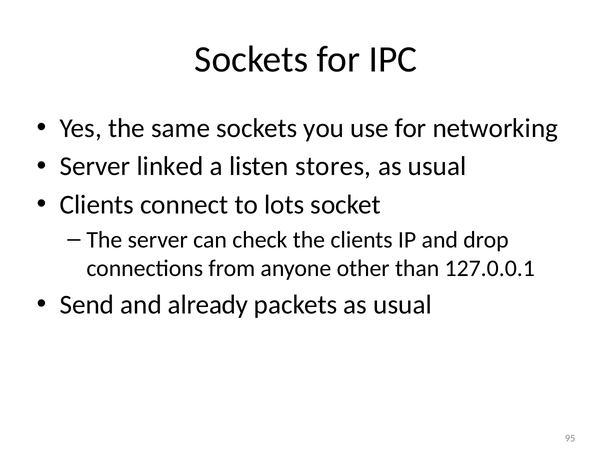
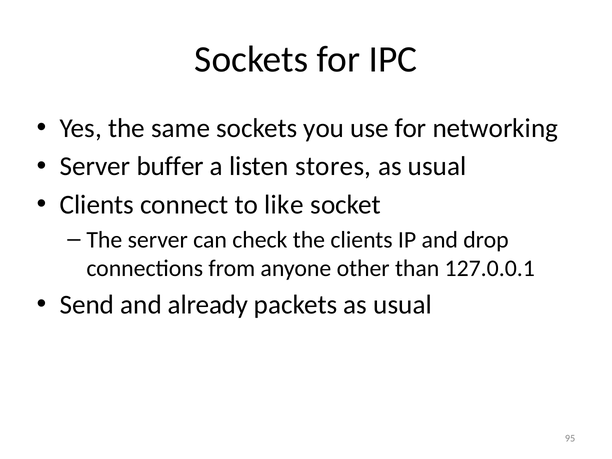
linked: linked -> buffer
lots: lots -> like
